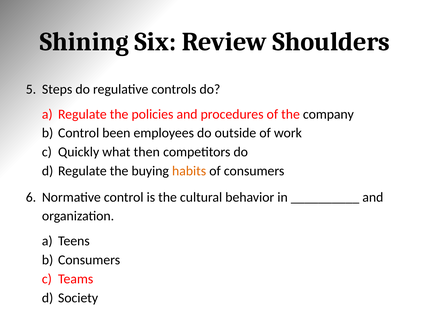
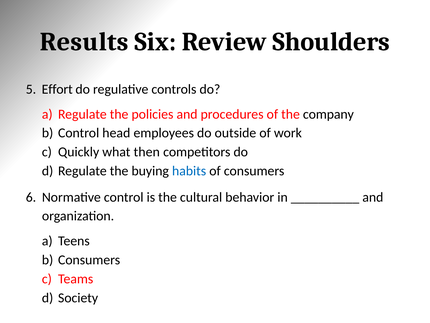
Shining: Shining -> Results
Steps: Steps -> Effort
been: been -> head
habits colour: orange -> blue
